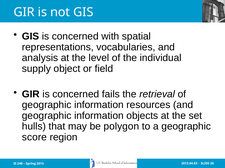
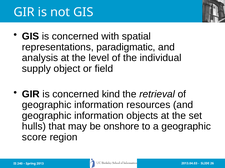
vocabularies: vocabularies -> paradigmatic
fails: fails -> kind
polygon: polygon -> onshore
